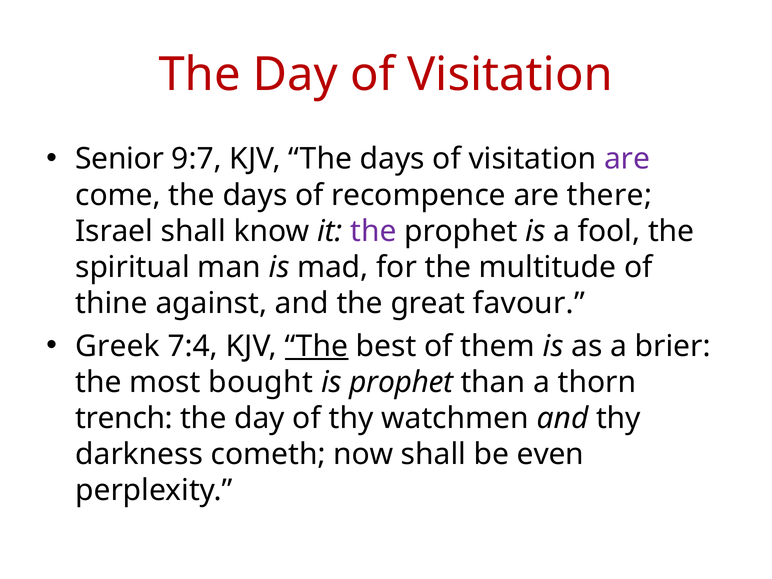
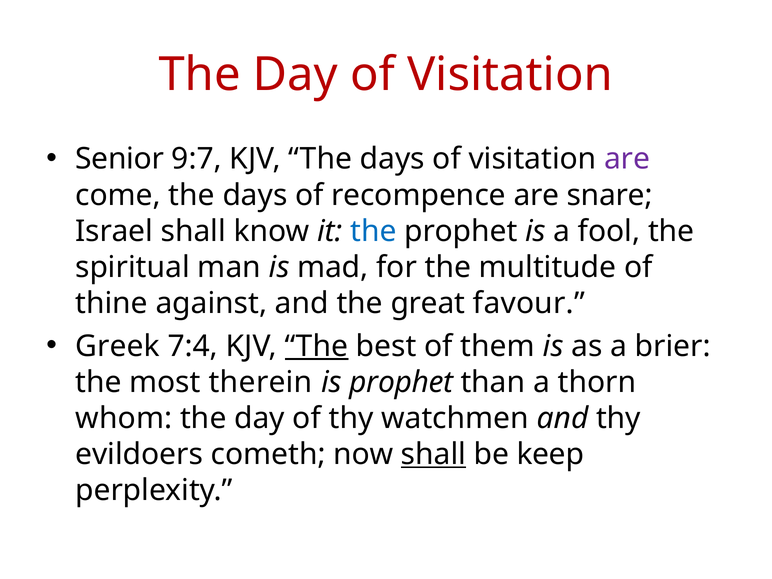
there: there -> snare
the at (373, 231) colour: purple -> blue
bought: bought -> therein
trench: trench -> whom
darkness: darkness -> evildoers
shall at (434, 454) underline: none -> present
even: even -> keep
